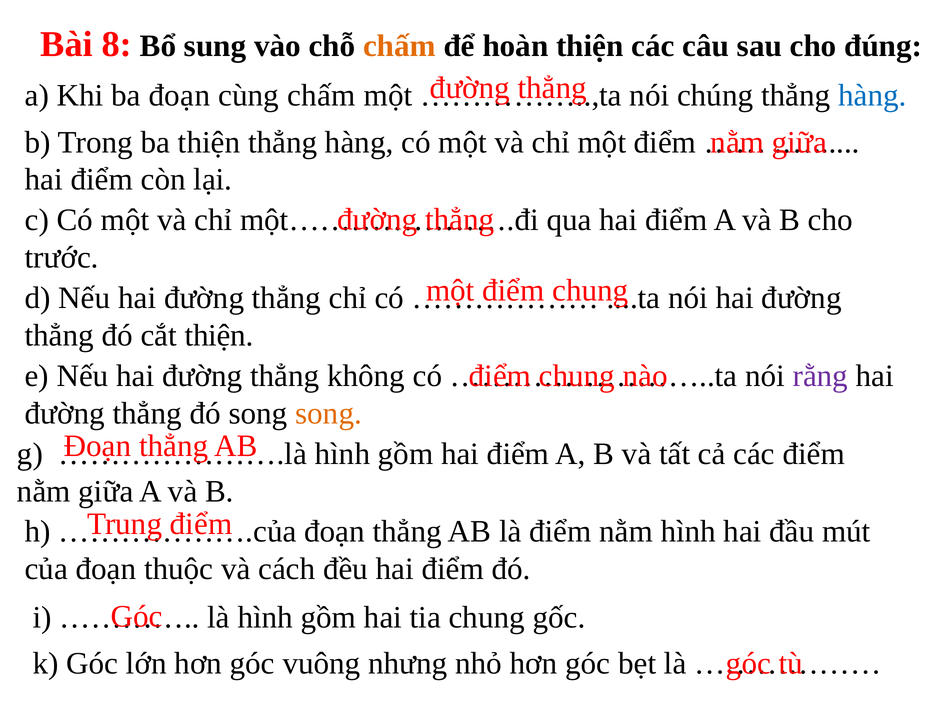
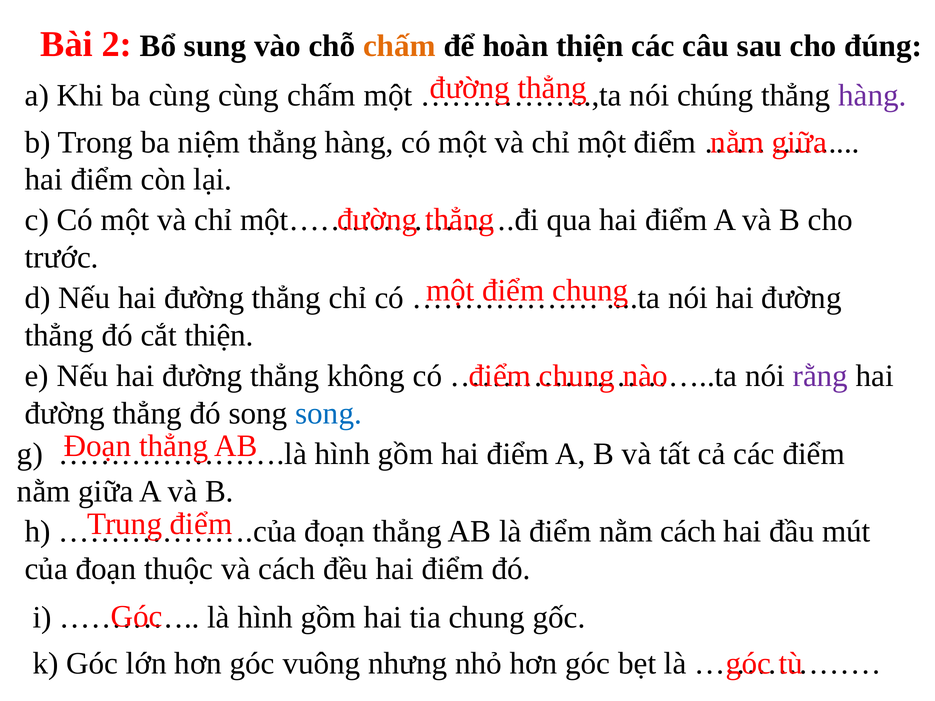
8: 8 -> 2
ba đoạn: đoạn -> cùng
hàng at (872, 96) colour: blue -> purple
ba thiện: thiện -> niệm
song at (329, 413) colour: orange -> blue
nằm hình: hình -> cách
